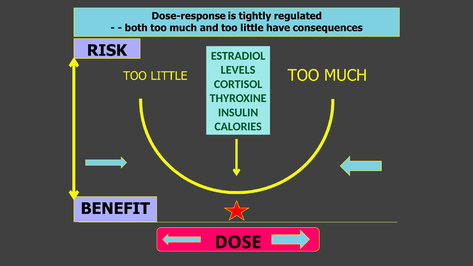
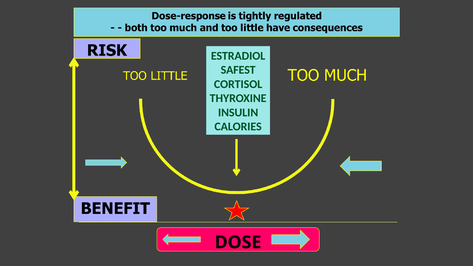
LEVELS: LEVELS -> SAFEST
